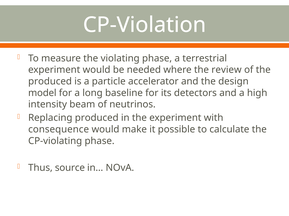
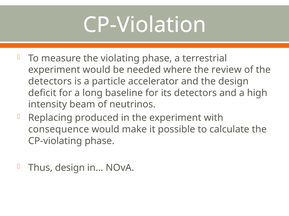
produced at (50, 82): produced -> detectors
model: model -> deficit
Thus source: source -> design
